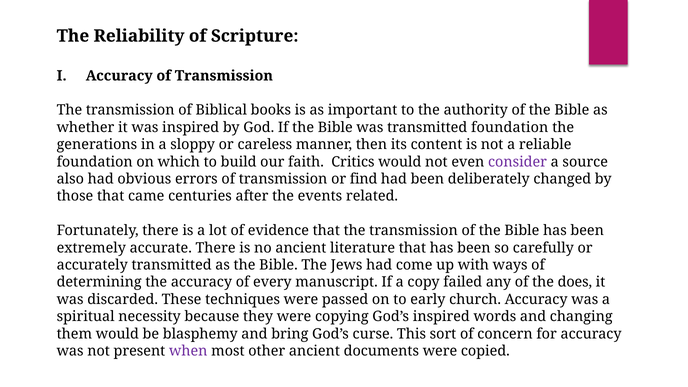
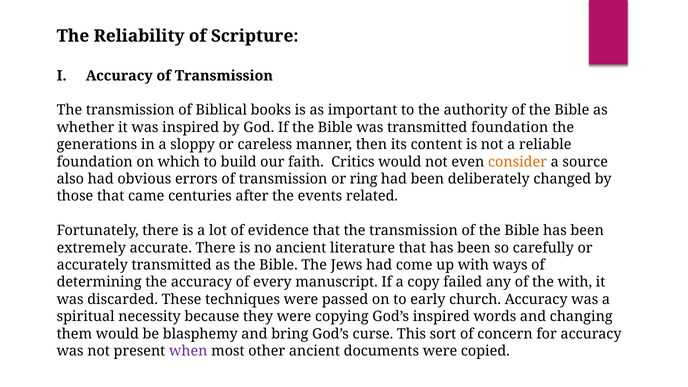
consider colour: purple -> orange
find: find -> ring
the does: does -> with
